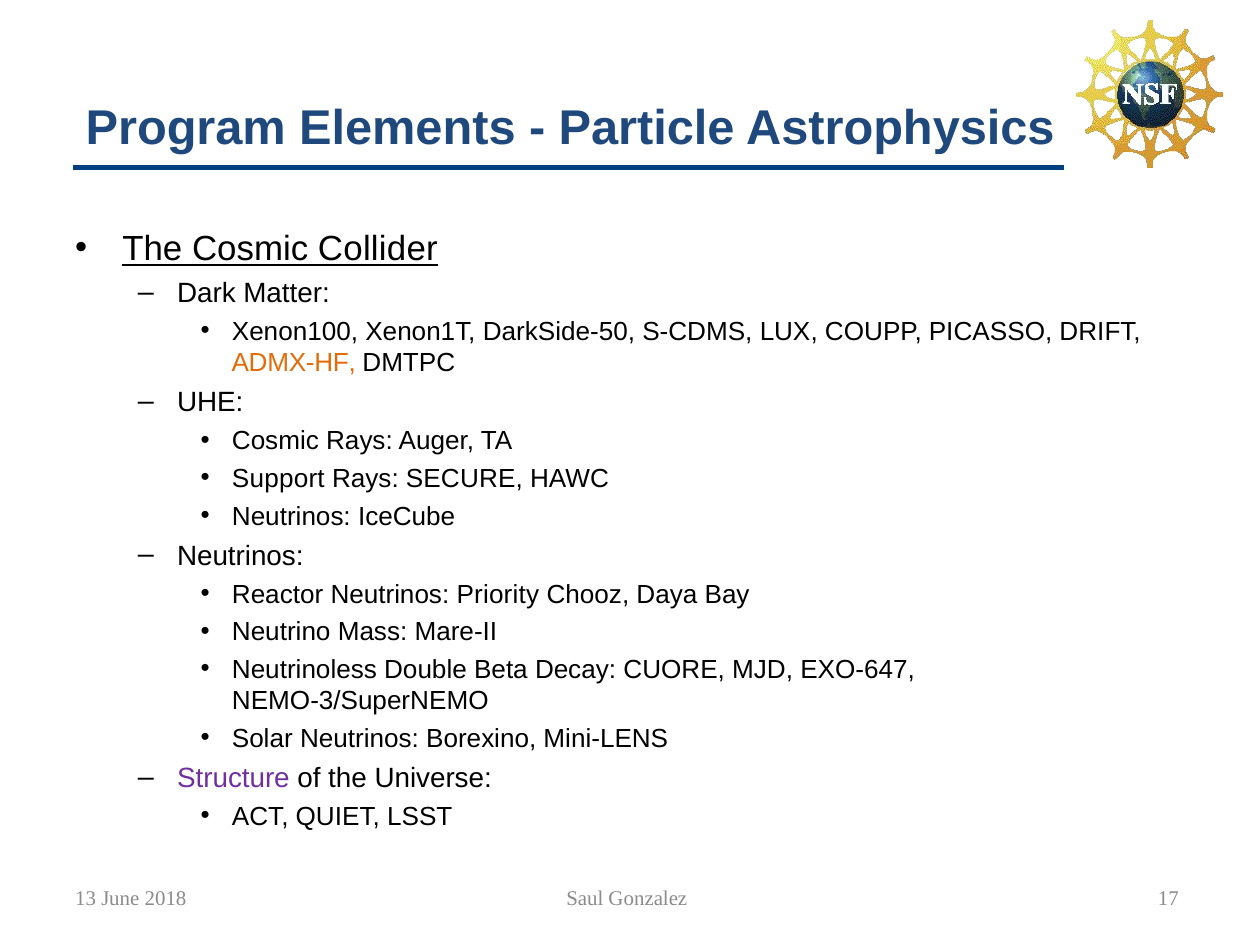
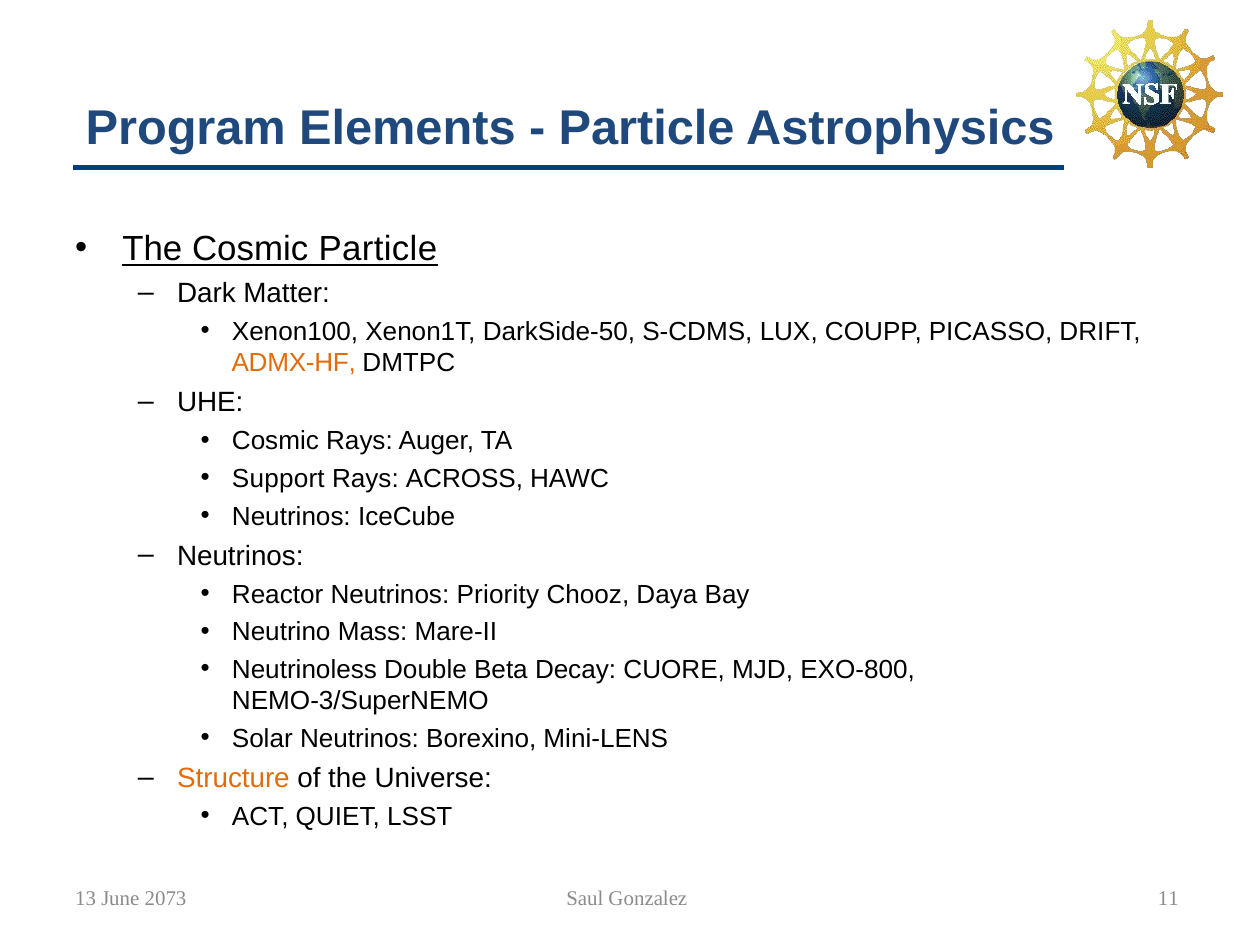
Cosmic Collider: Collider -> Particle
SECURE: SECURE -> ACROSS
EXO-647: EXO-647 -> EXO-800
Structure colour: purple -> orange
2018: 2018 -> 2073
17: 17 -> 11
